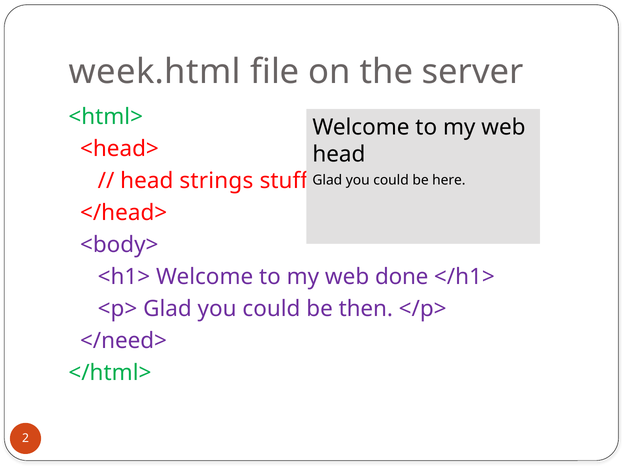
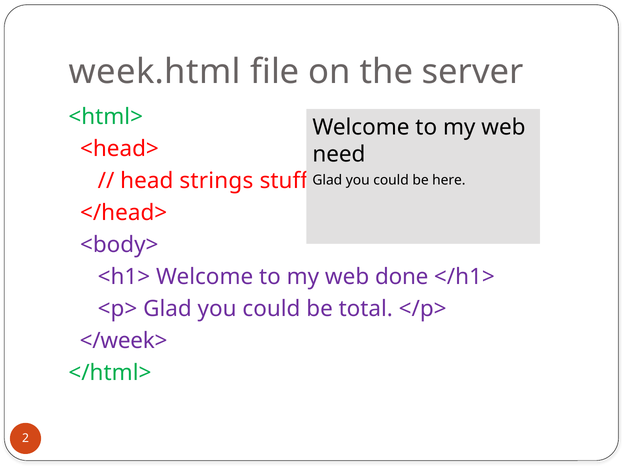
head at (339, 154): head -> need
then: then -> total
</need>: </need> -> </week>
